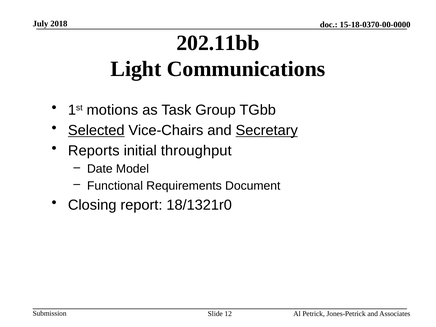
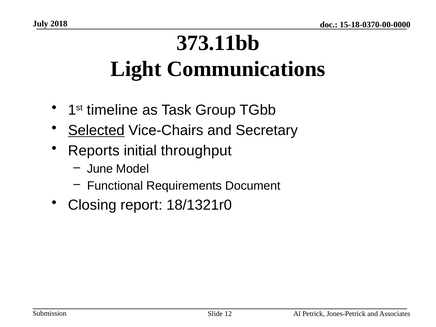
202.11bb: 202.11bb -> 373.11bb
motions: motions -> timeline
Secretary underline: present -> none
Date: Date -> June
